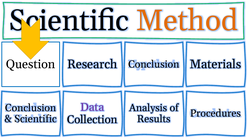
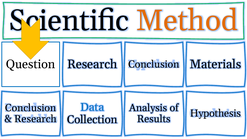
Data colour: purple -> blue
Procedures: Procedures -> Hypothesis
Scientific at (35, 119): Scientific -> Research
